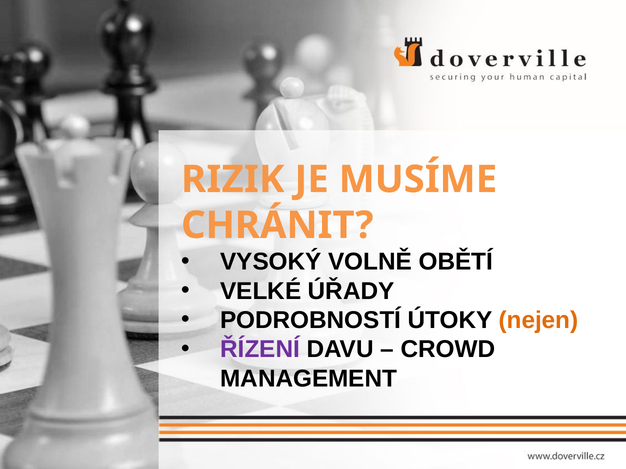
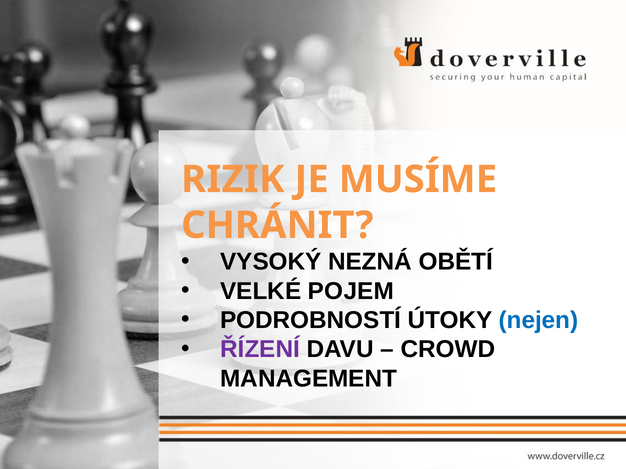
VOLNĚ: VOLNĚ -> NEZNÁ
ÚŘADY: ÚŘADY -> POJEM
nejen colour: orange -> blue
